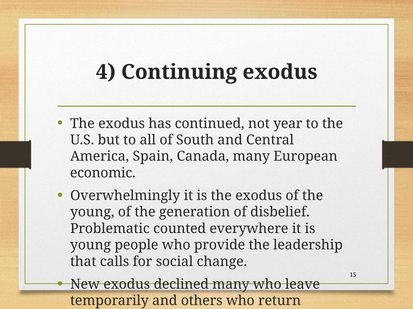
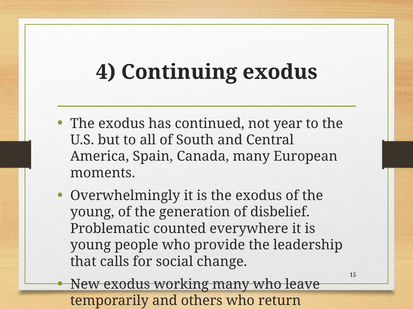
economic: economic -> moments
declined: declined -> working
